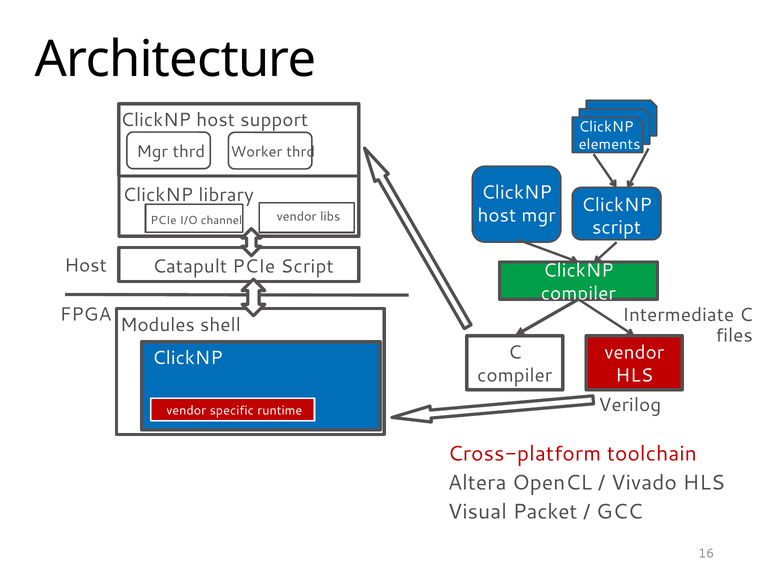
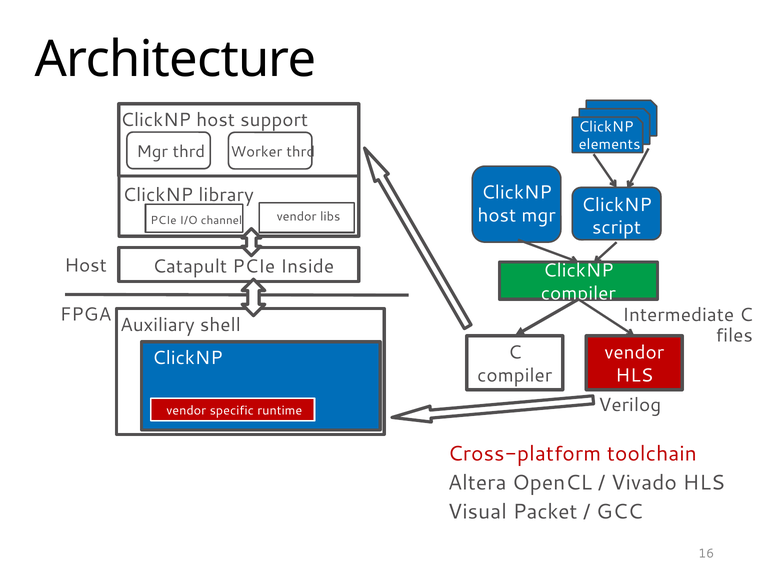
PCIe Script: Script -> Inside
Modules: Modules -> Auxiliary
